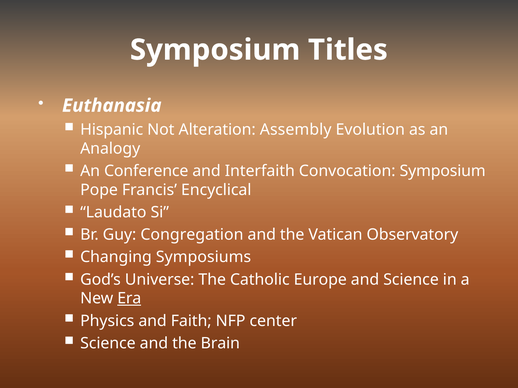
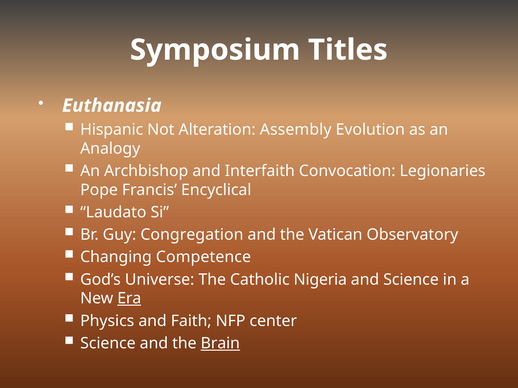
Conference: Conference -> Archbishop
Convocation Symposium: Symposium -> Legionaries
Symposiums: Symposiums -> Competence
Europe: Europe -> Nigeria
Brain underline: none -> present
